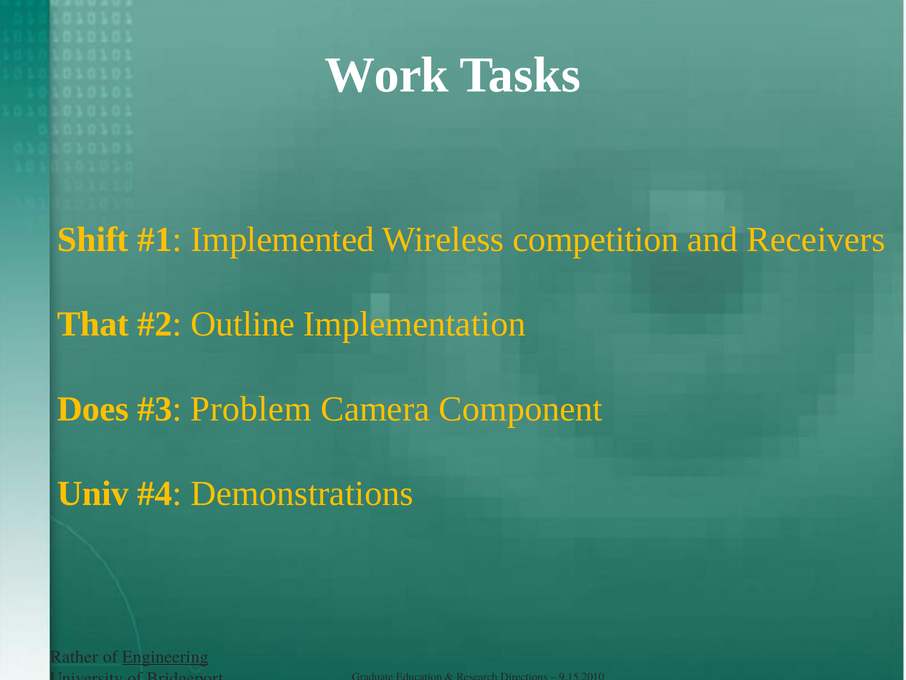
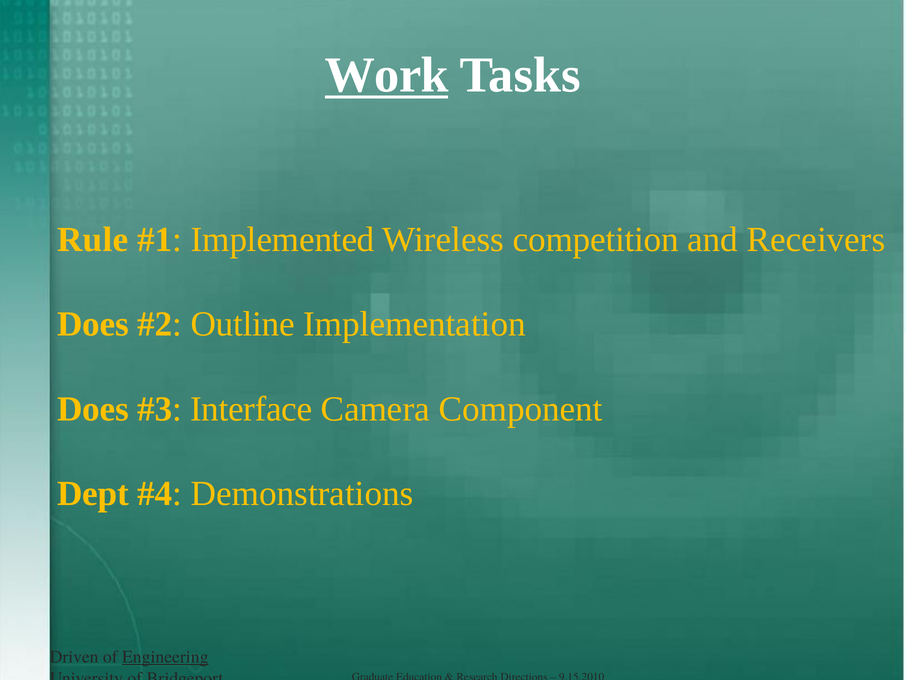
Work underline: none -> present
Shift: Shift -> Rule
That at (93, 324): That -> Does
Problem: Problem -> Interface
Univ: Univ -> Dept
Rather: Rather -> Driven
